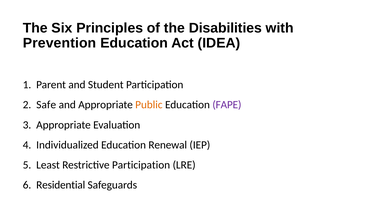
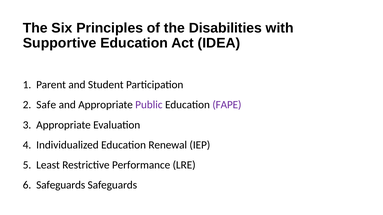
Prevention: Prevention -> Supportive
Public colour: orange -> purple
Restrictive Participation: Participation -> Performance
6 Residential: Residential -> Safeguards
